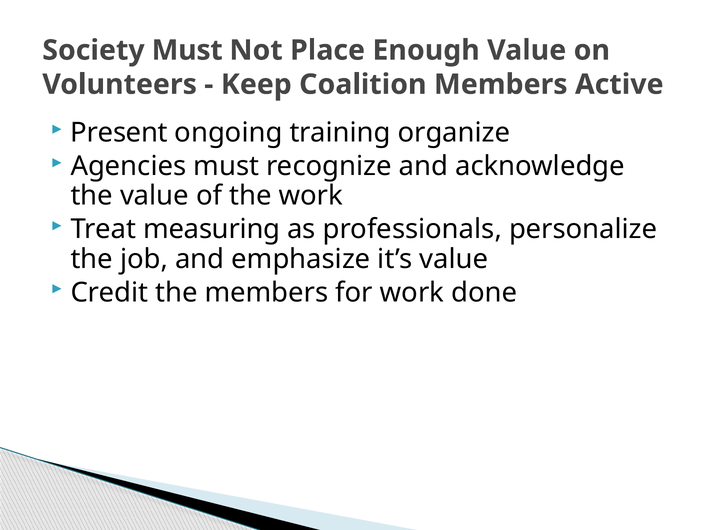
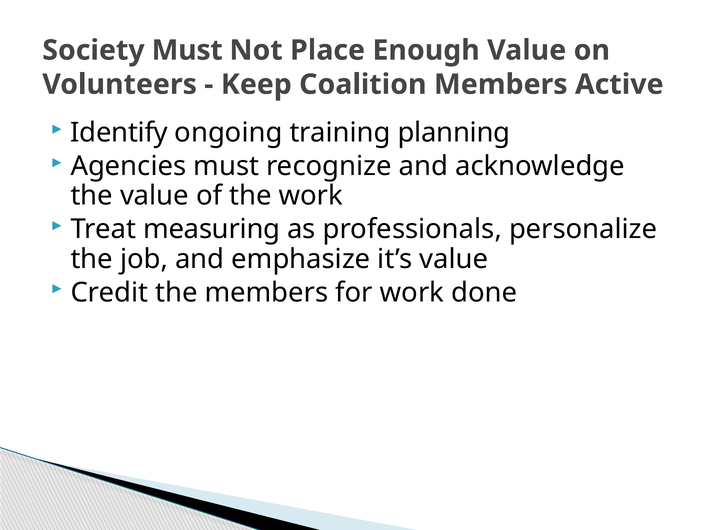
Present: Present -> Identify
organize: organize -> planning
